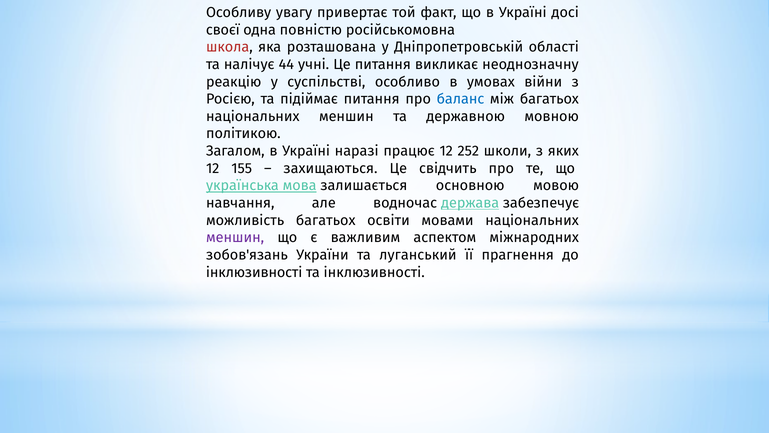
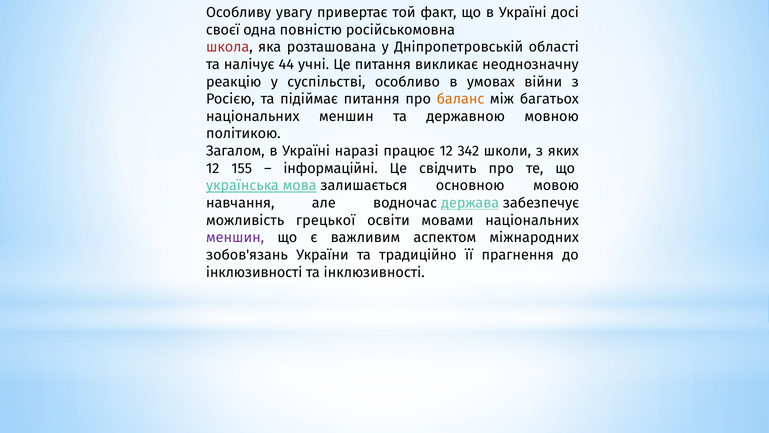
баланс colour: blue -> orange
252: 252 -> 342
захищаються: захищаються -> інформаційні
можливість багатьох: багатьох -> грецької
луганський: луганський -> традиційно
